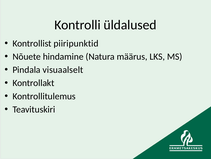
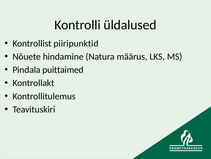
visuaalselt: visuaalselt -> puittaimed
